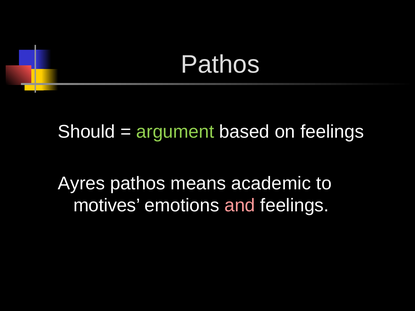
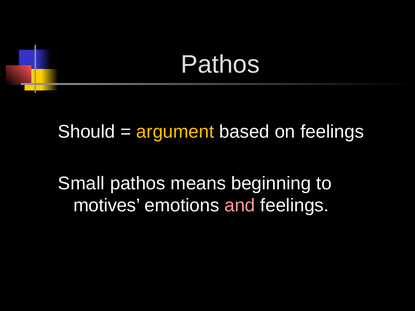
argument colour: light green -> yellow
Ayres: Ayres -> Small
academic: academic -> beginning
